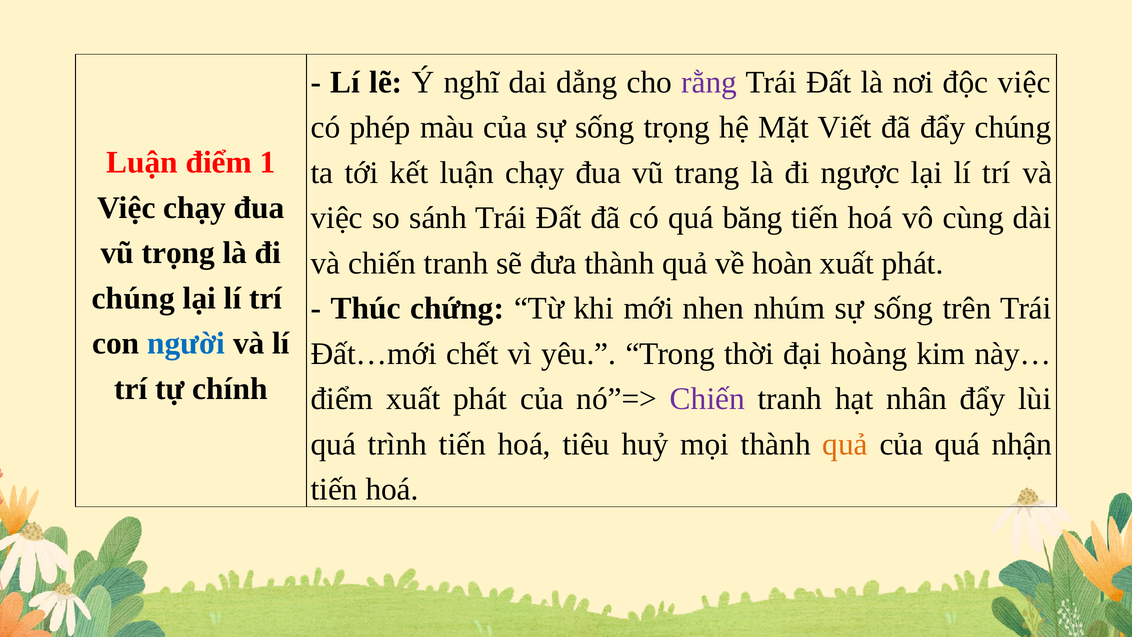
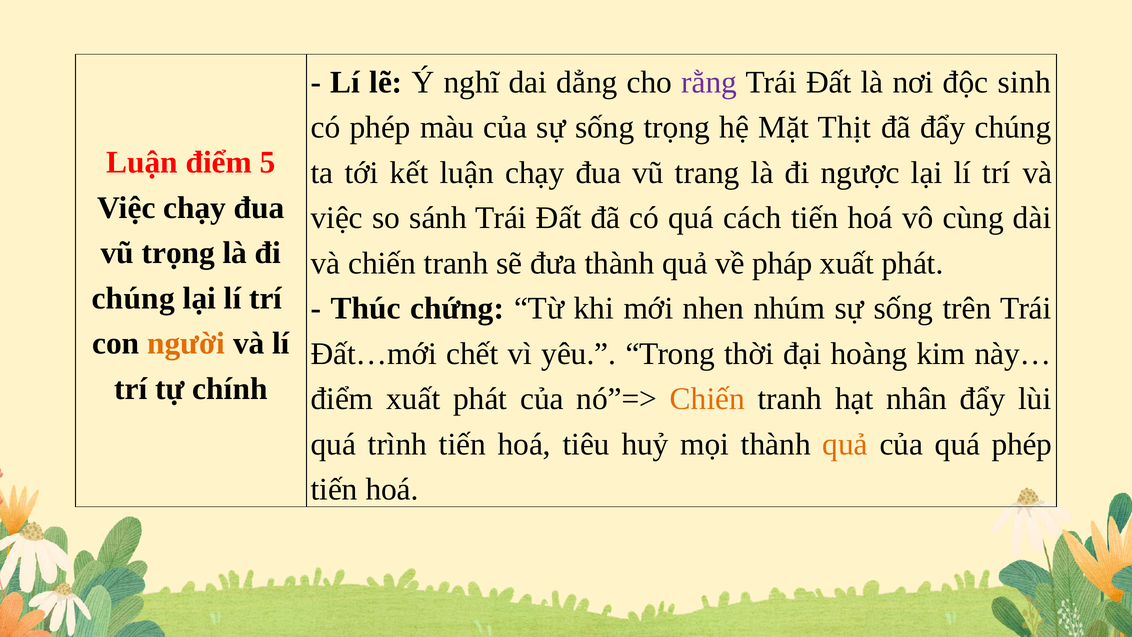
độc việc: việc -> sinh
Viết: Viết -> Thịt
1: 1 -> 5
băng: băng -> cách
hoàn: hoàn -> pháp
người colour: blue -> orange
Chiến at (707, 399) colour: purple -> orange
quá nhận: nhận -> phép
